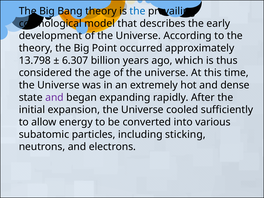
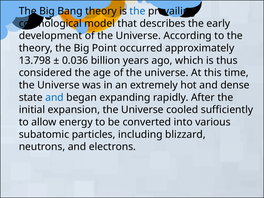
6.307: 6.307 -> 0.036
and at (54, 97) colour: purple -> blue
sticking: sticking -> blizzard
